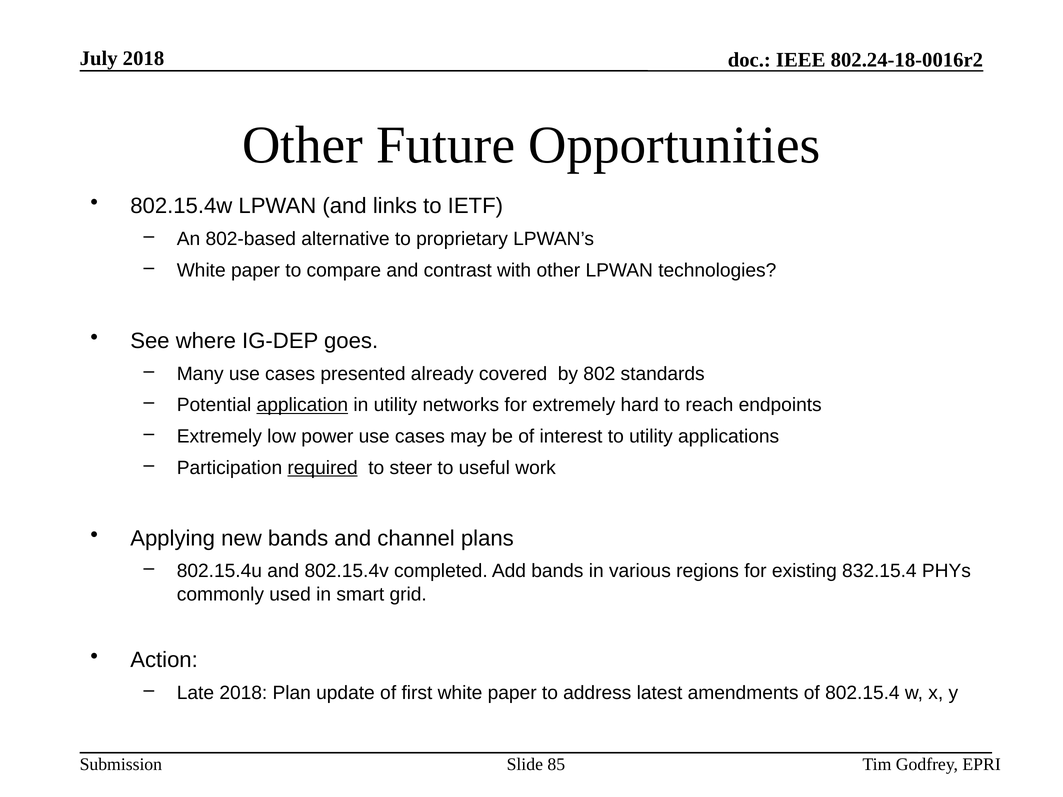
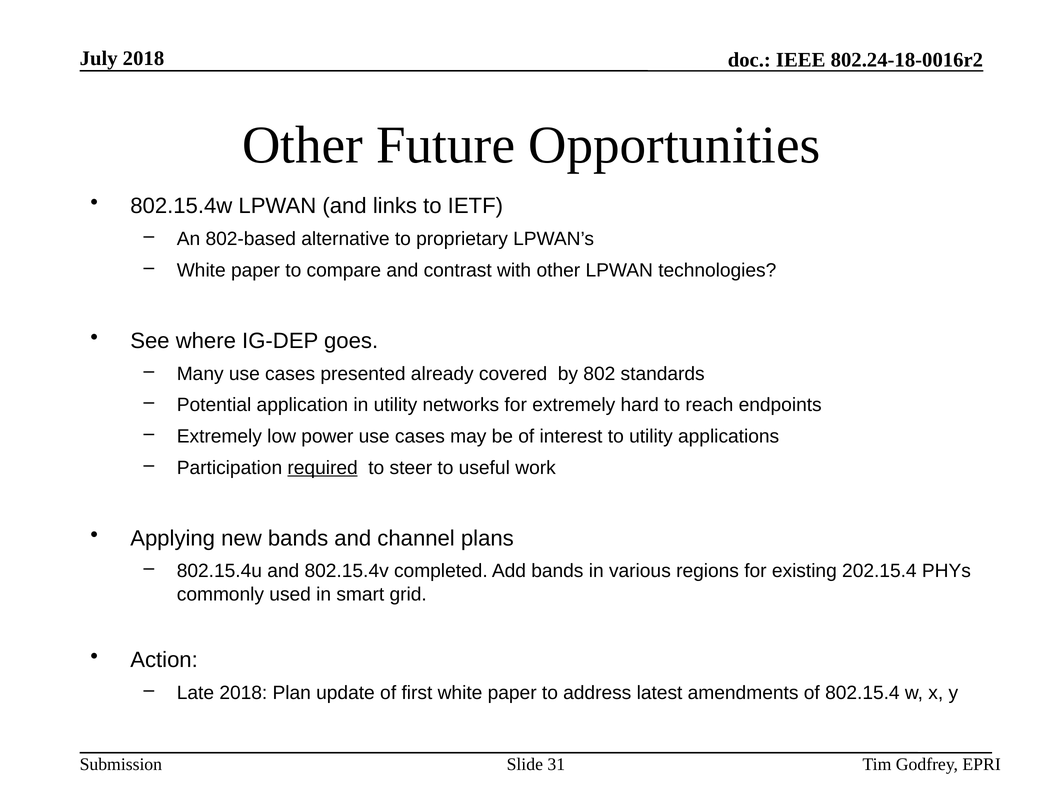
application underline: present -> none
832.15.4: 832.15.4 -> 202.15.4
85: 85 -> 31
